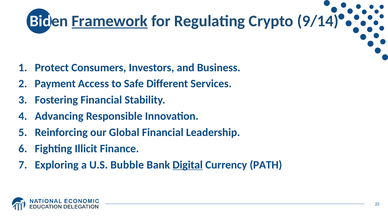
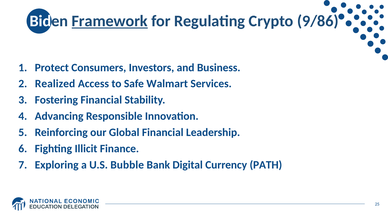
9/14: 9/14 -> 9/86
Payment: Payment -> Realized
Different: Different -> Walmart
Digital underline: present -> none
